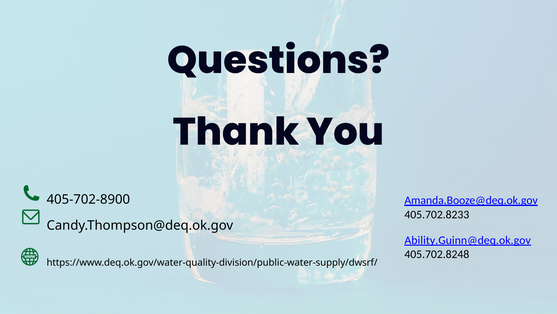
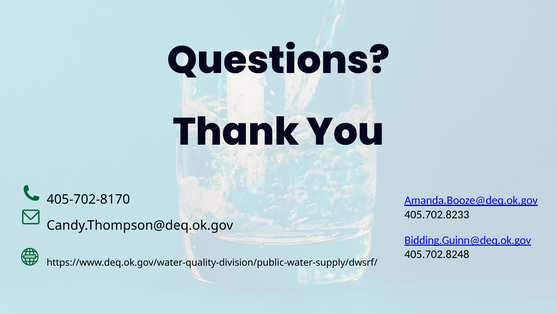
405-702-8900: 405-702-8900 -> 405-702-8170
Ability.Guinn@deq.ok.gov: Ability.Guinn@deq.ok.gov -> Bidding.Guinn@deq.ok.gov
